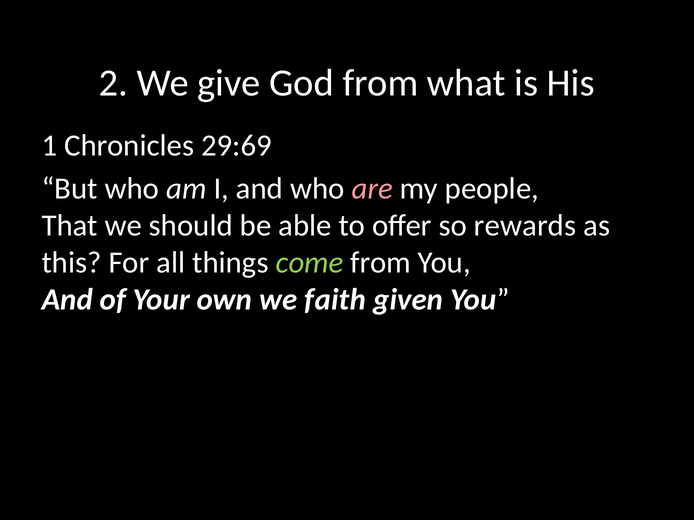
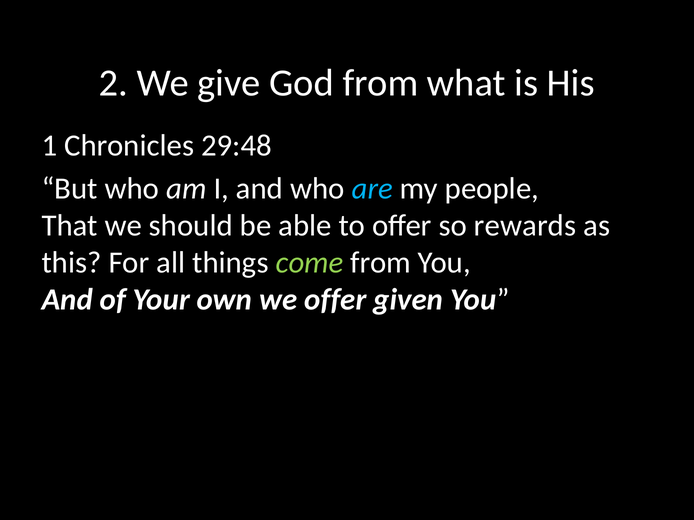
29:69: 29:69 -> 29:48
are colour: pink -> light blue
we faith: faith -> offer
